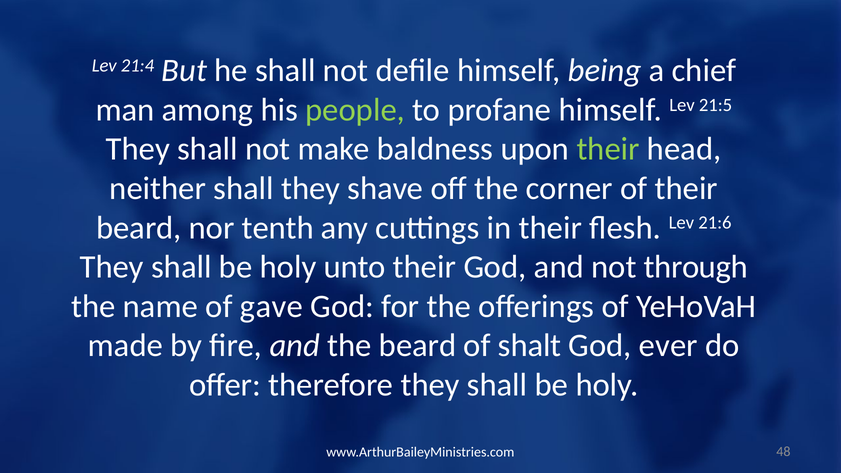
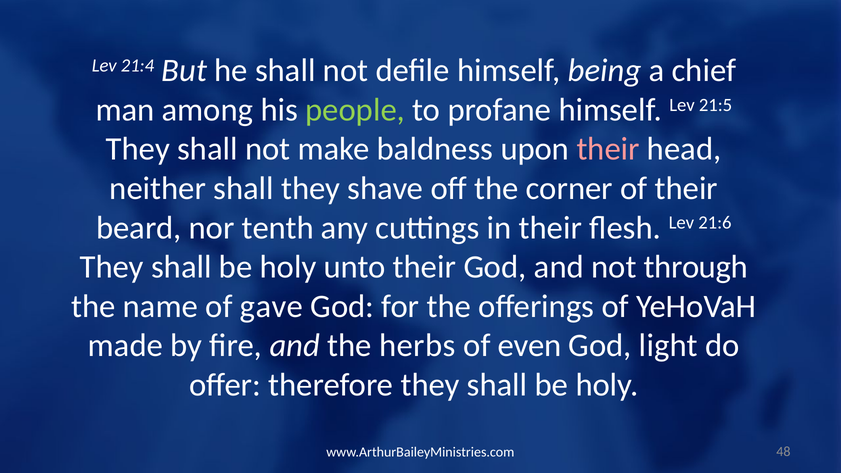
their at (608, 149) colour: light green -> pink
the beard: beard -> herbs
shalt: shalt -> even
ever: ever -> light
